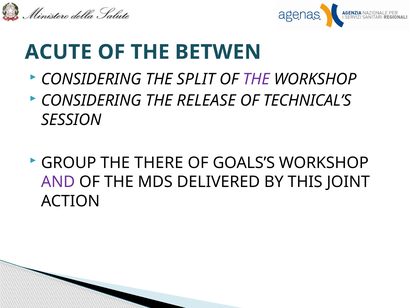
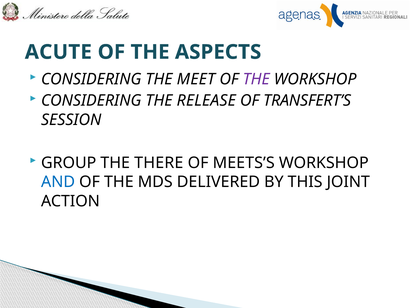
BETWEN: BETWEN -> ASPECTS
SPLIT: SPLIT -> MEET
TECHNICAL’S: TECHNICAL’S -> TRANSFERT’S
GOALS’S: GOALS’S -> MEETS’S
AND colour: purple -> blue
